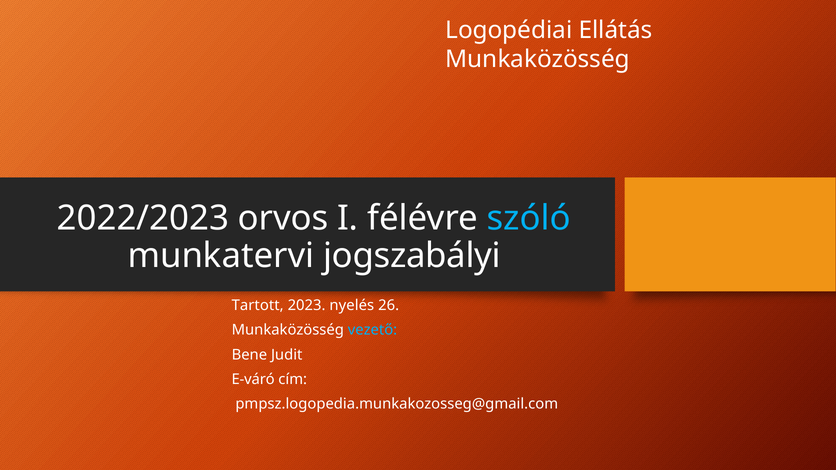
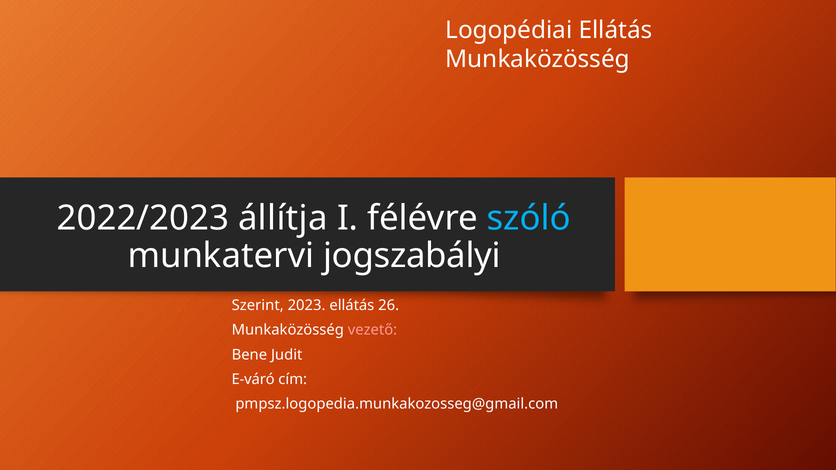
orvos: orvos -> állítja
Tartott: Tartott -> Szerint
2023 nyelés: nyelés -> ellátás
vezető colour: light blue -> pink
